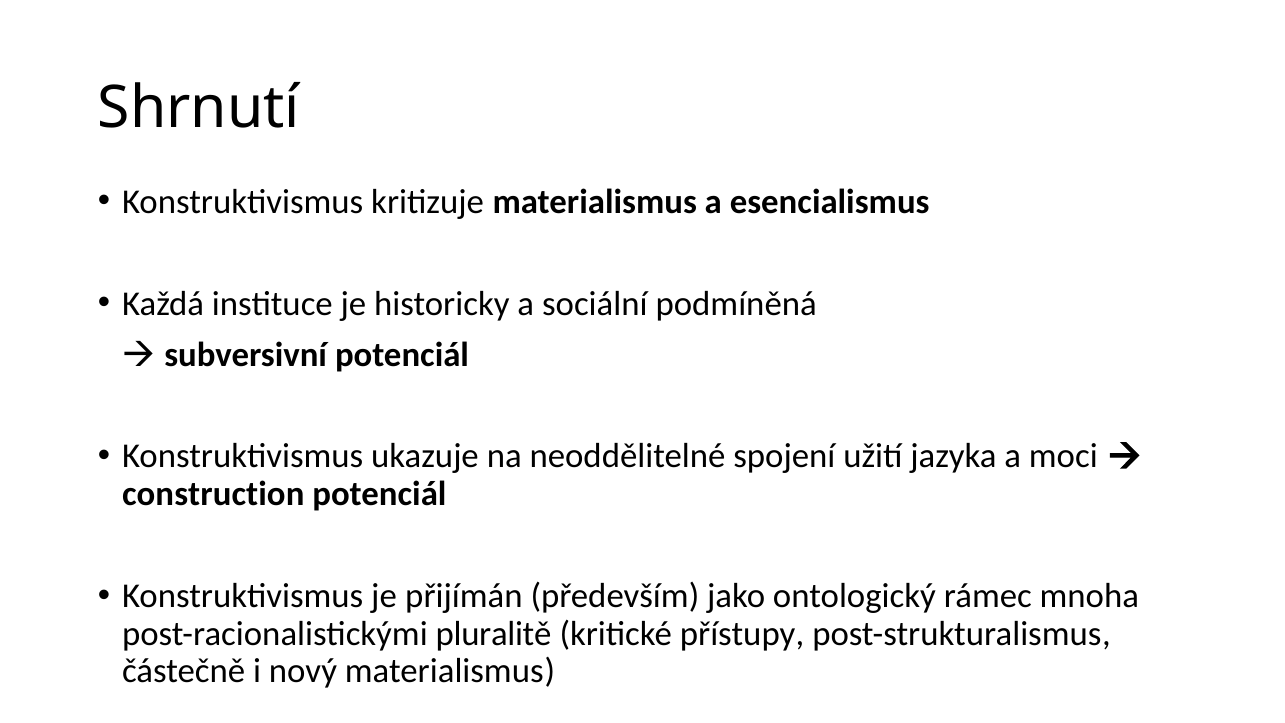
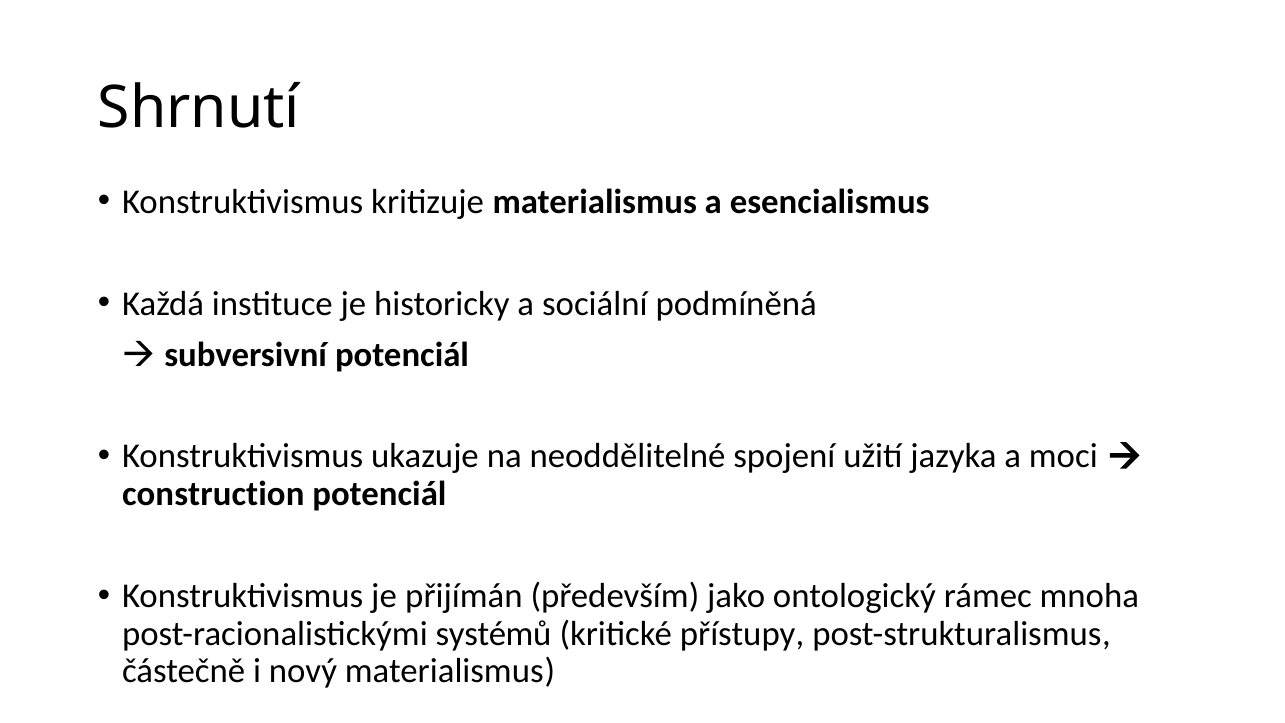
pluralitě: pluralitě -> systémů
